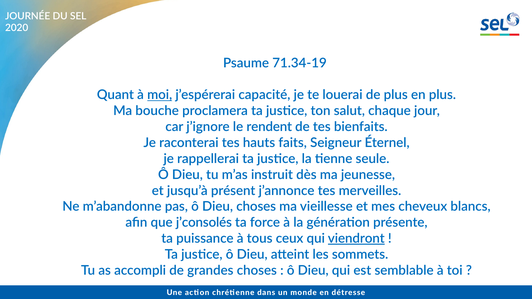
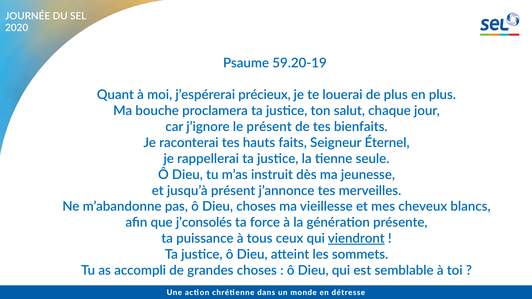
71.34-19: 71.34-19 -> 59.20-19
moi underline: present -> none
capacité: capacité -> précieux
le rendent: rendent -> présent
